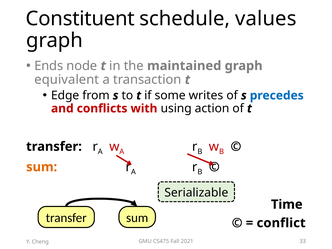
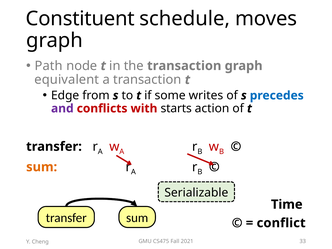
values: values -> moves
Ends: Ends -> Path
the maintained: maintained -> transaction
and colour: red -> purple
using: using -> starts
